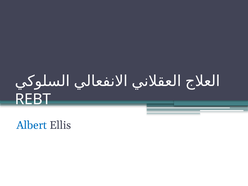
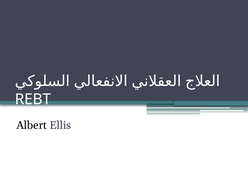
Albert colour: blue -> black
